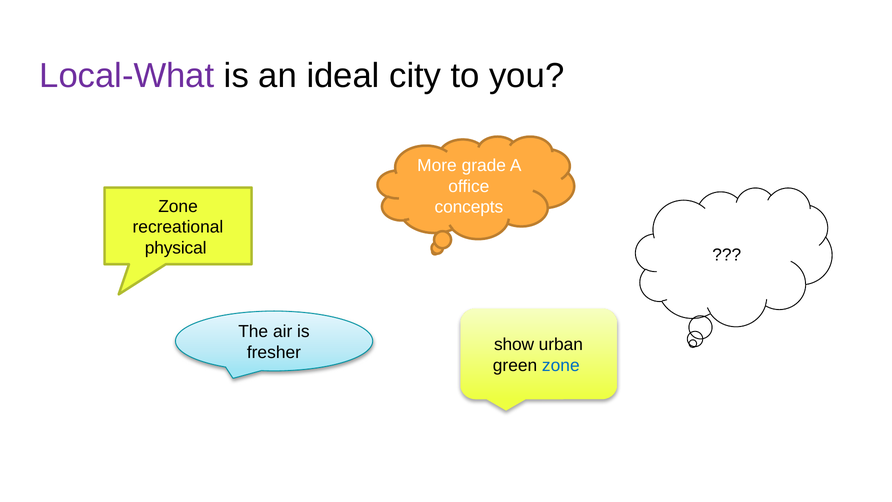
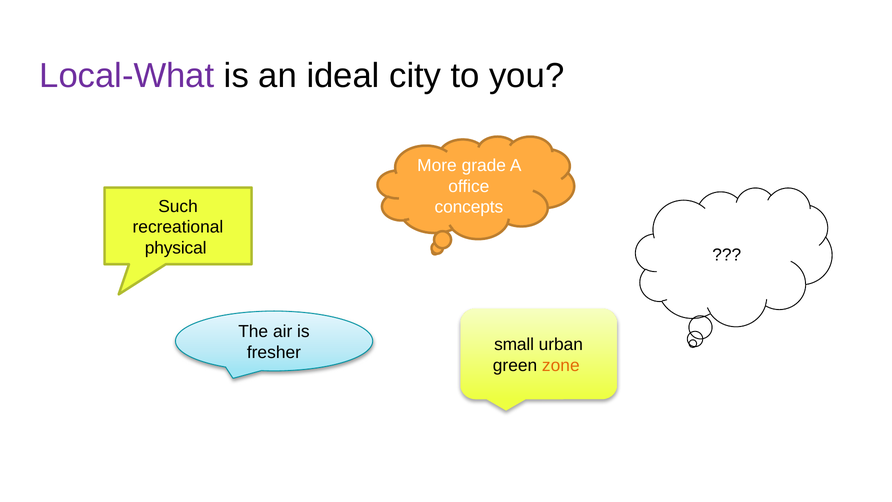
Zone at (178, 206): Zone -> Such
show: show -> small
zone at (561, 365) colour: blue -> orange
